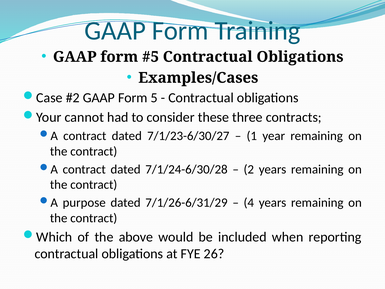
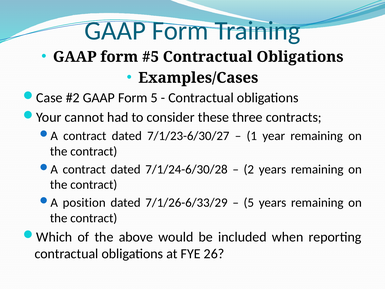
purpose: purpose -> position
7/1/26-6/31/29: 7/1/26-6/31/29 -> 7/1/26-6/33/29
4 at (249, 203): 4 -> 5
